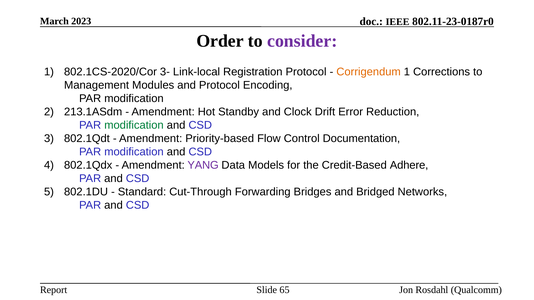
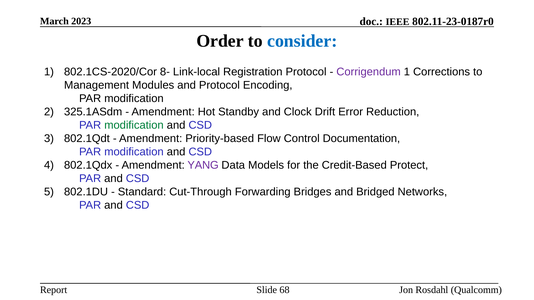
consider colour: purple -> blue
3-: 3- -> 8-
Corrigendum colour: orange -> purple
213.1ASdm: 213.1ASdm -> 325.1ASdm
Adhere: Adhere -> Protect
65: 65 -> 68
